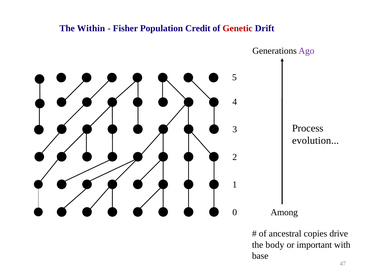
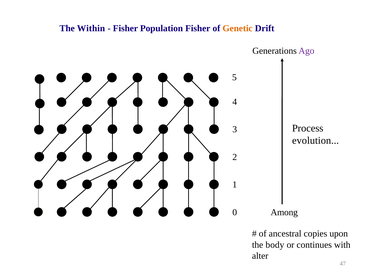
Population Credit: Credit -> Fisher
Genetic colour: red -> orange
drive: drive -> upon
important: important -> continues
base: base -> alter
